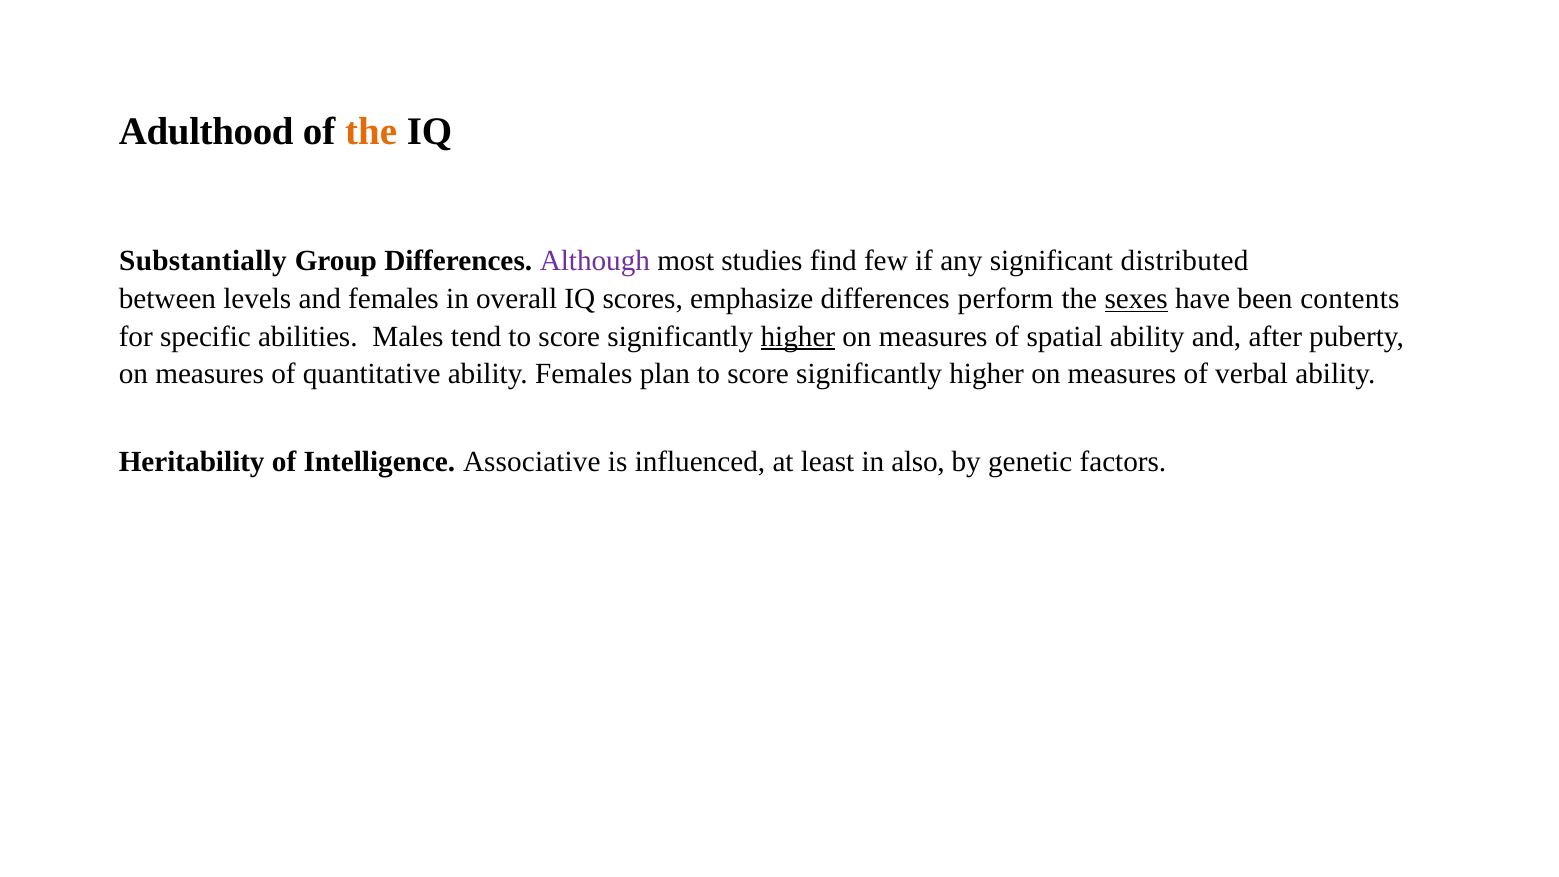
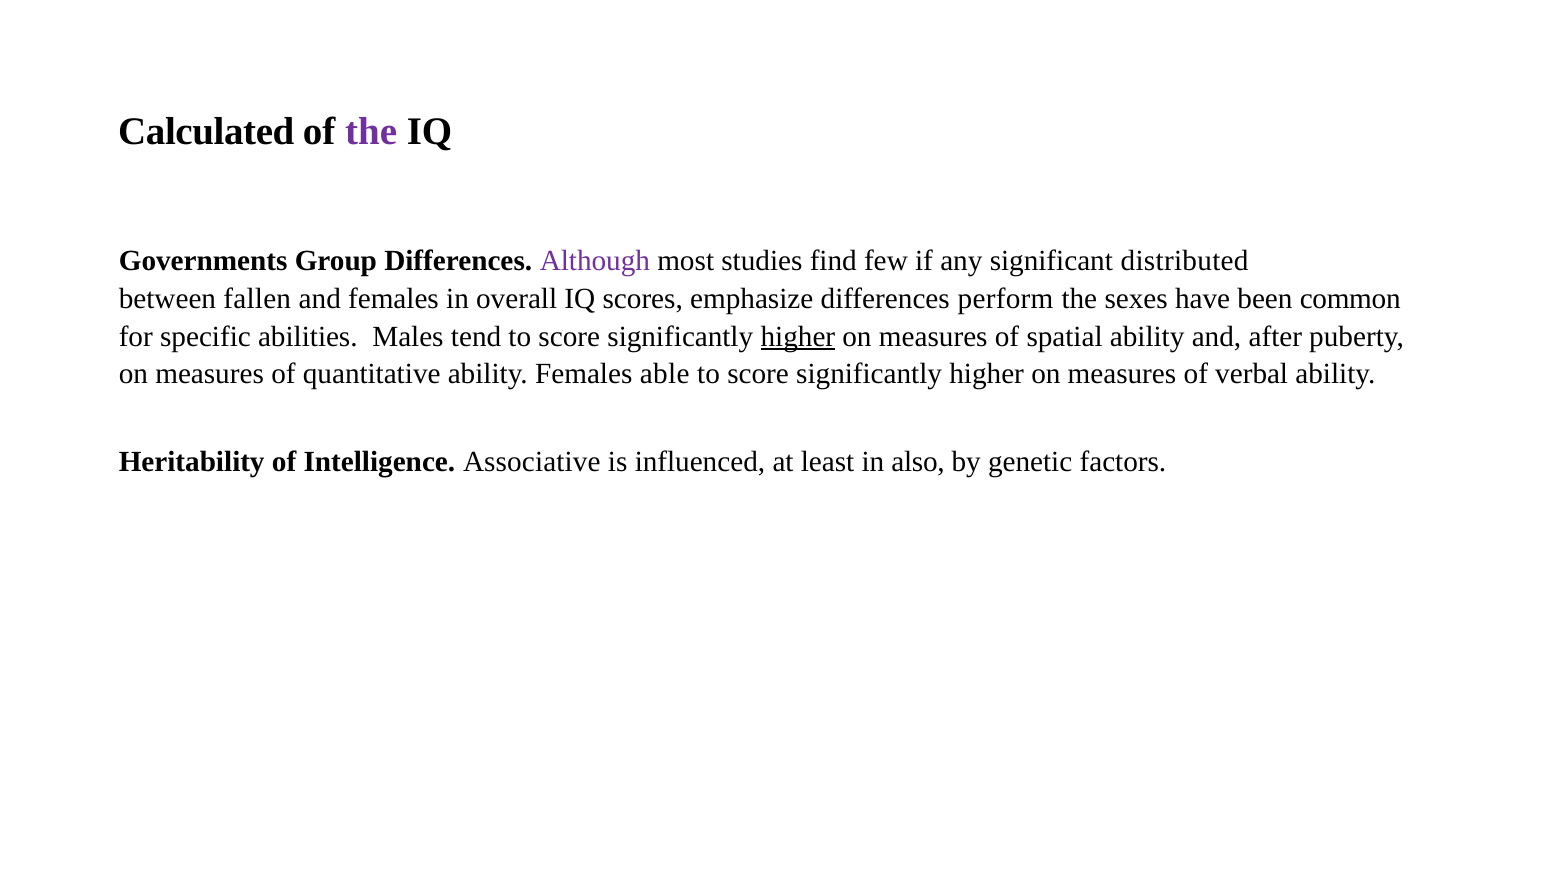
Adulthood: Adulthood -> Calculated
the at (371, 131) colour: orange -> purple
Substantially: Substantially -> Governments
levels: levels -> fallen
sexes underline: present -> none
contents: contents -> common
plan: plan -> able
